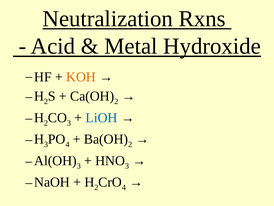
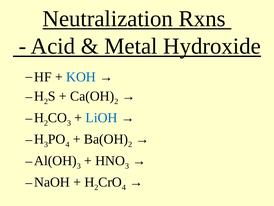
KOH colour: orange -> blue
